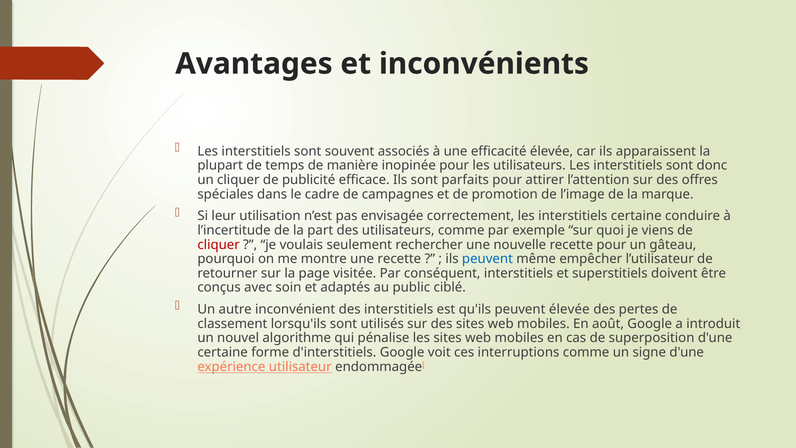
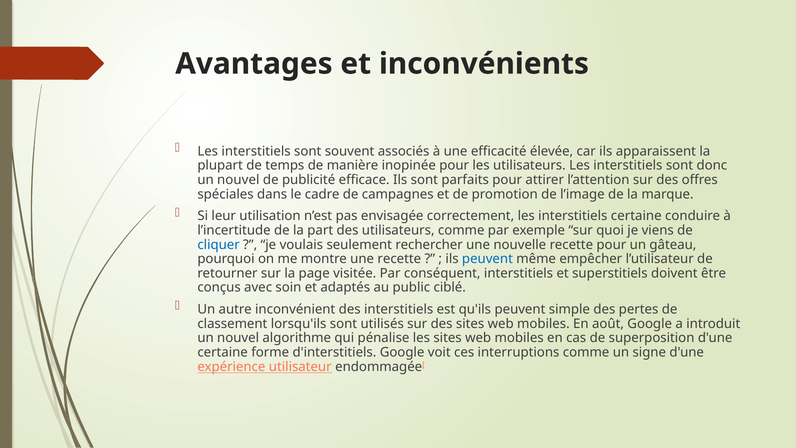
cliquer at (238, 180): cliquer -> nouvel
cliquer at (219, 245) colour: red -> blue
peuvent élevée: élevée -> simple
